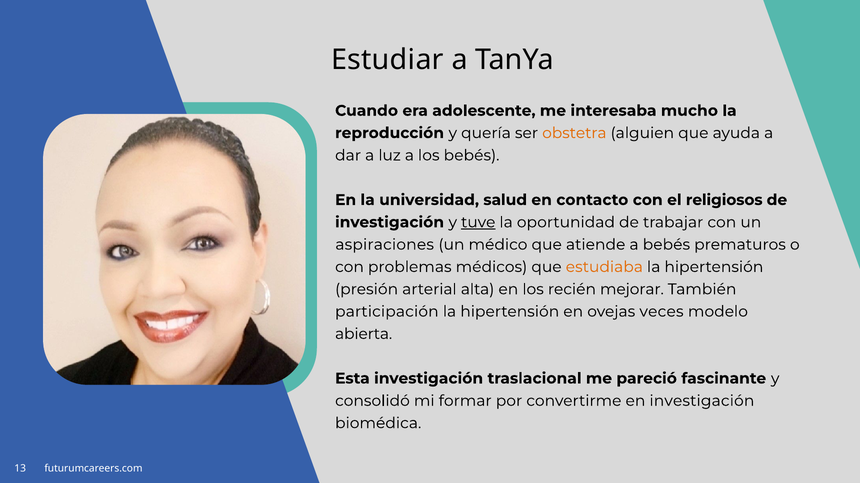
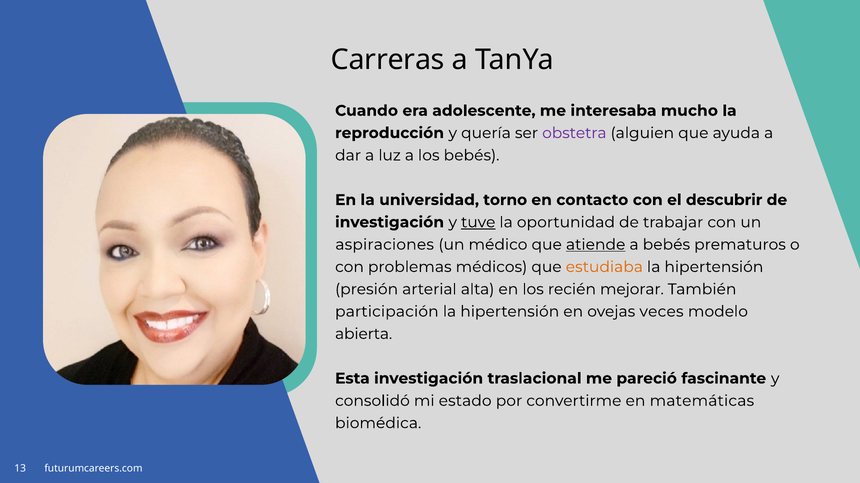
Estudiar: Estudiar -> Carreras
obstetra colour: orange -> purple
salud: salud -> torno
religiosos: religiosos -> descubrir
atiende underline: none -> present
formar: formar -> estado
en investigación: investigación -> matemáticas
